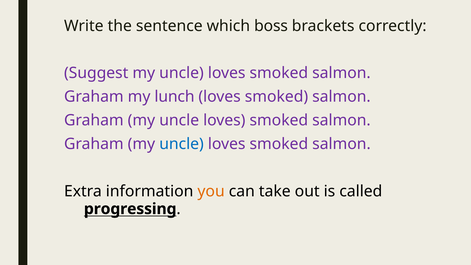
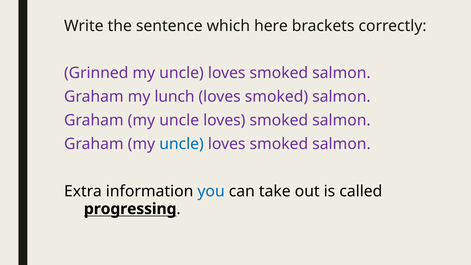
boss: boss -> here
Suggest: Suggest -> Grinned
you colour: orange -> blue
